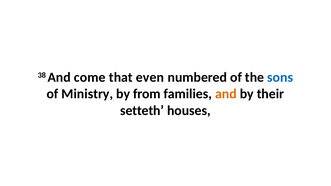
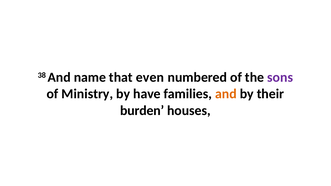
come: come -> name
sons colour: blue -> purple
from: from -> have
setteth: setteth -> burden
